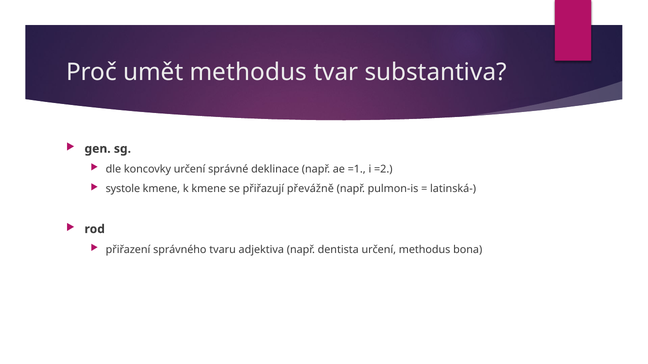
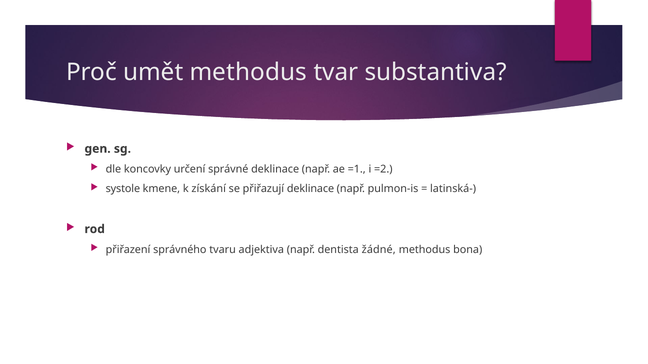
k kmene: kmene -> získání
přiřazují převážně: převážně -> deklinace
dentista určení: určení -> žádné
